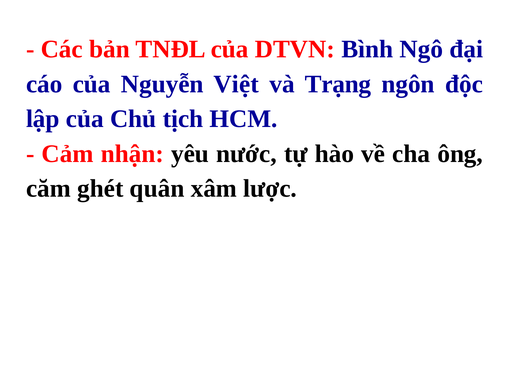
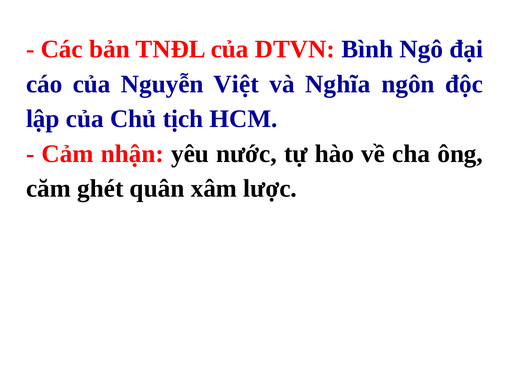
Trạng: Trạng -> Nghĩa
